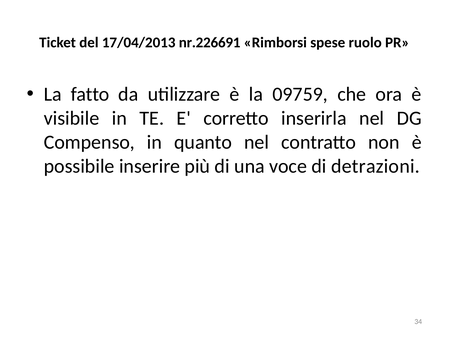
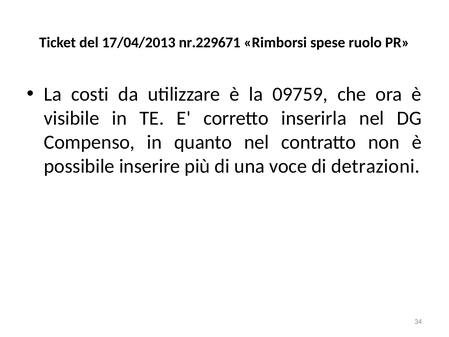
nr.226691: nr.226691 -> nr.229671
fatto: fatto -> costi
